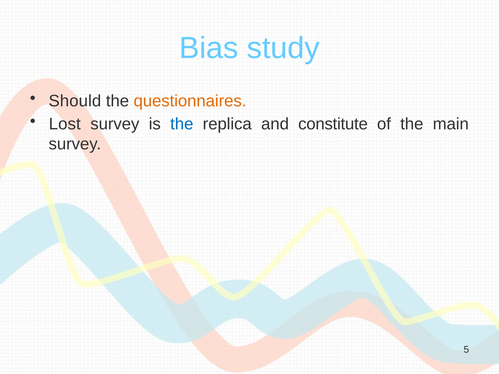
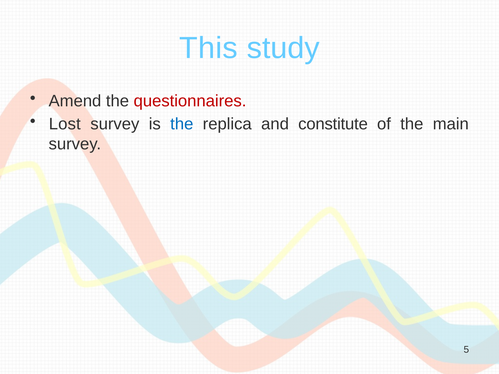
Bias: Bias -> This
Should: Should -> Amend
questionnaires colour: orange -> red
